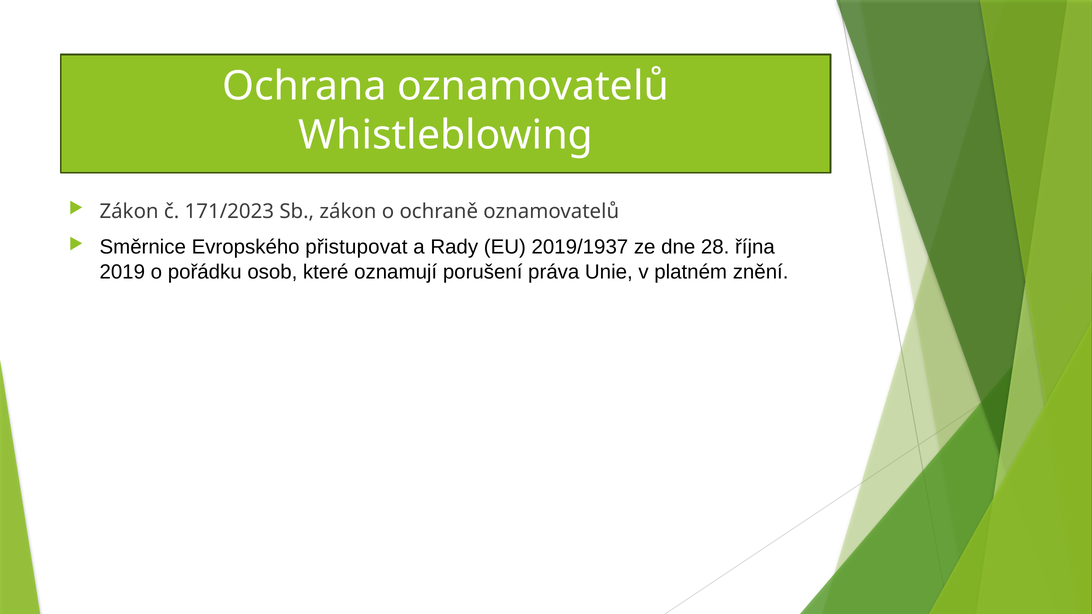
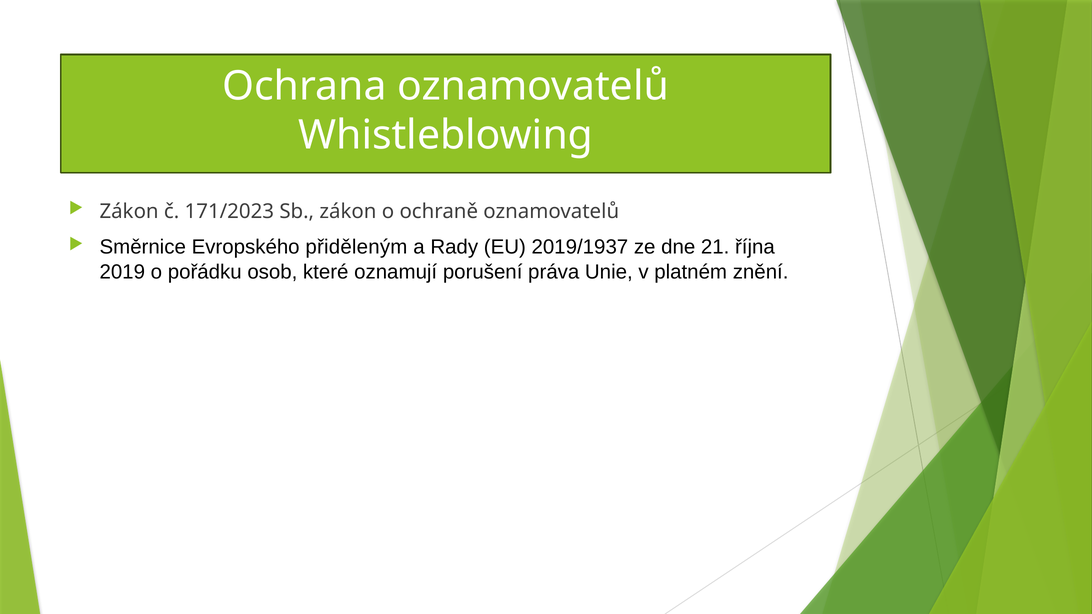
přistupovat: přistupovat -> přiděleným
28: 28 -> 21
